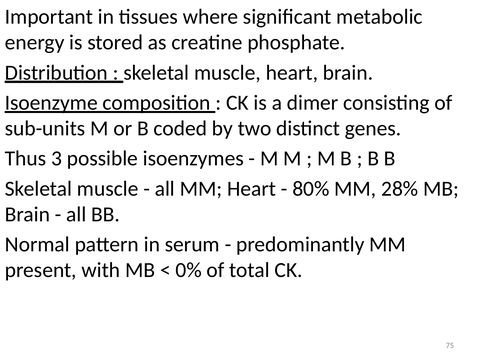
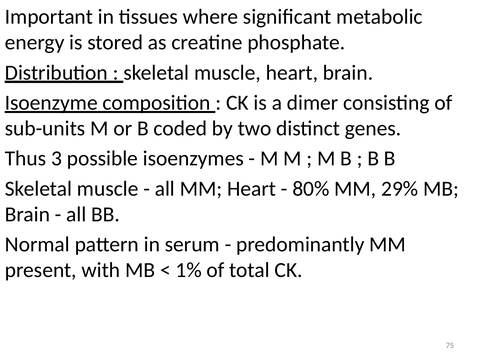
28%: 28% -> 29%
0%: 0% -> 1%
